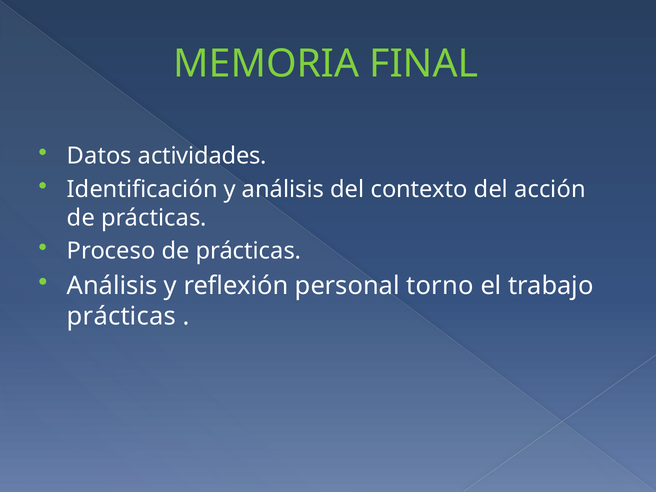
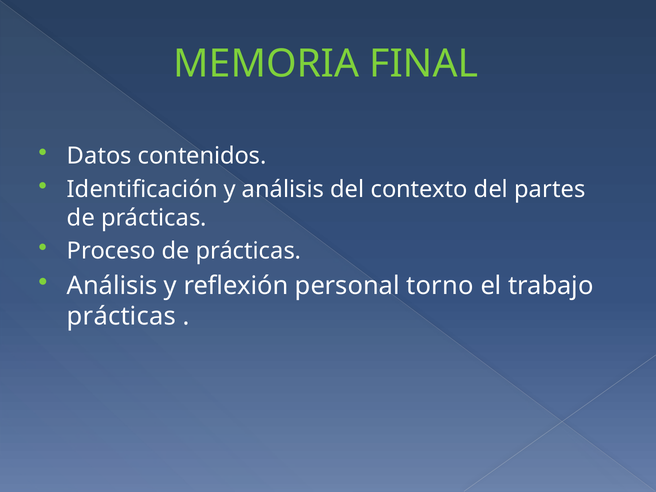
actividades: actividades -> contenidos
acción: acción -> partes
